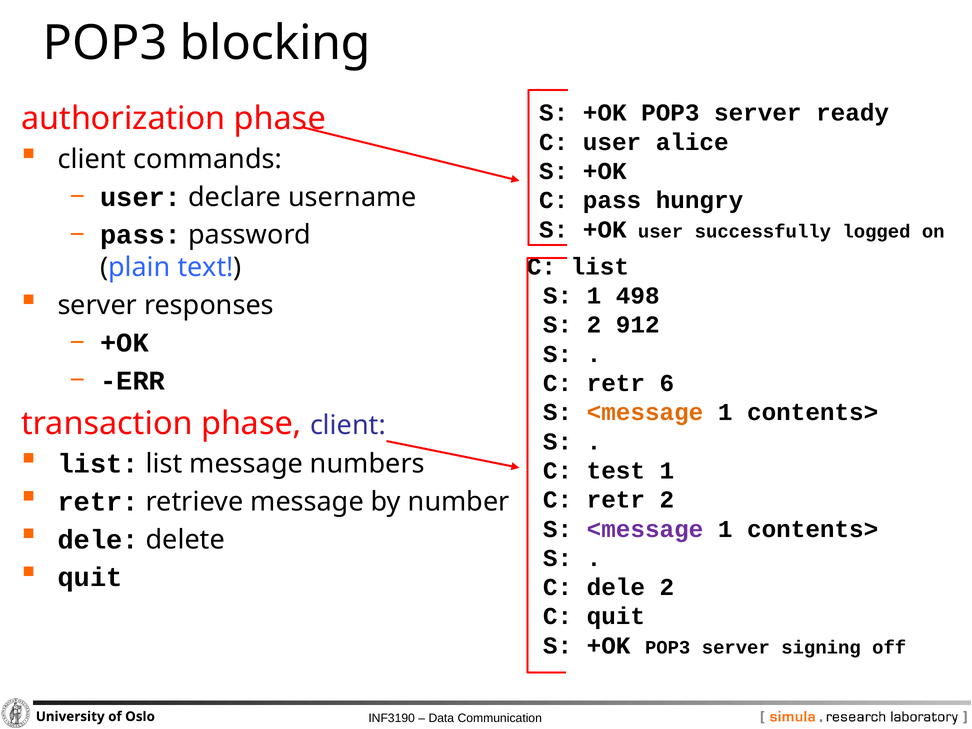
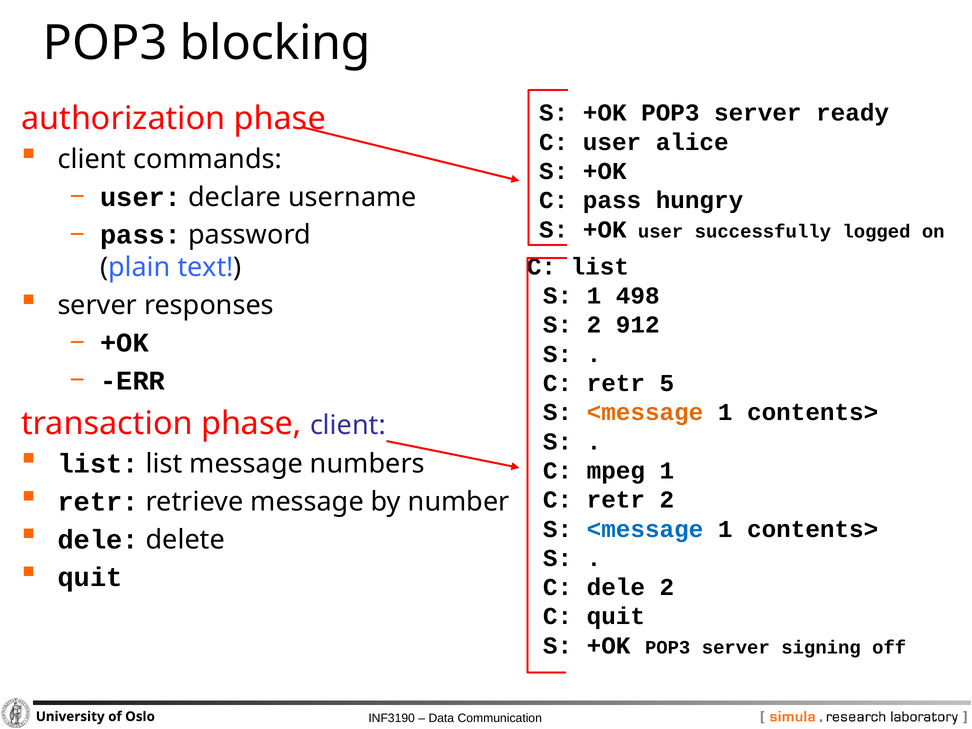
6: 6 -> 5
test: test -> mpeg
<message at (645, 529) colour: purple -> blue
